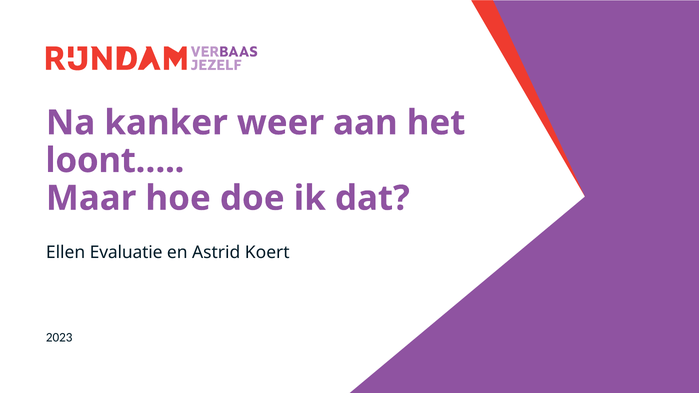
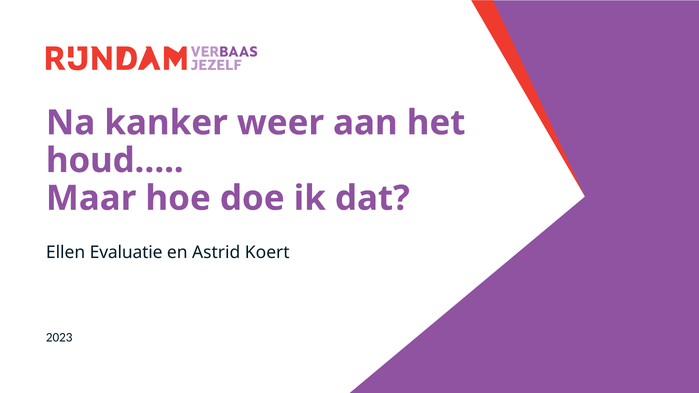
loont…: loont… -> houd…
